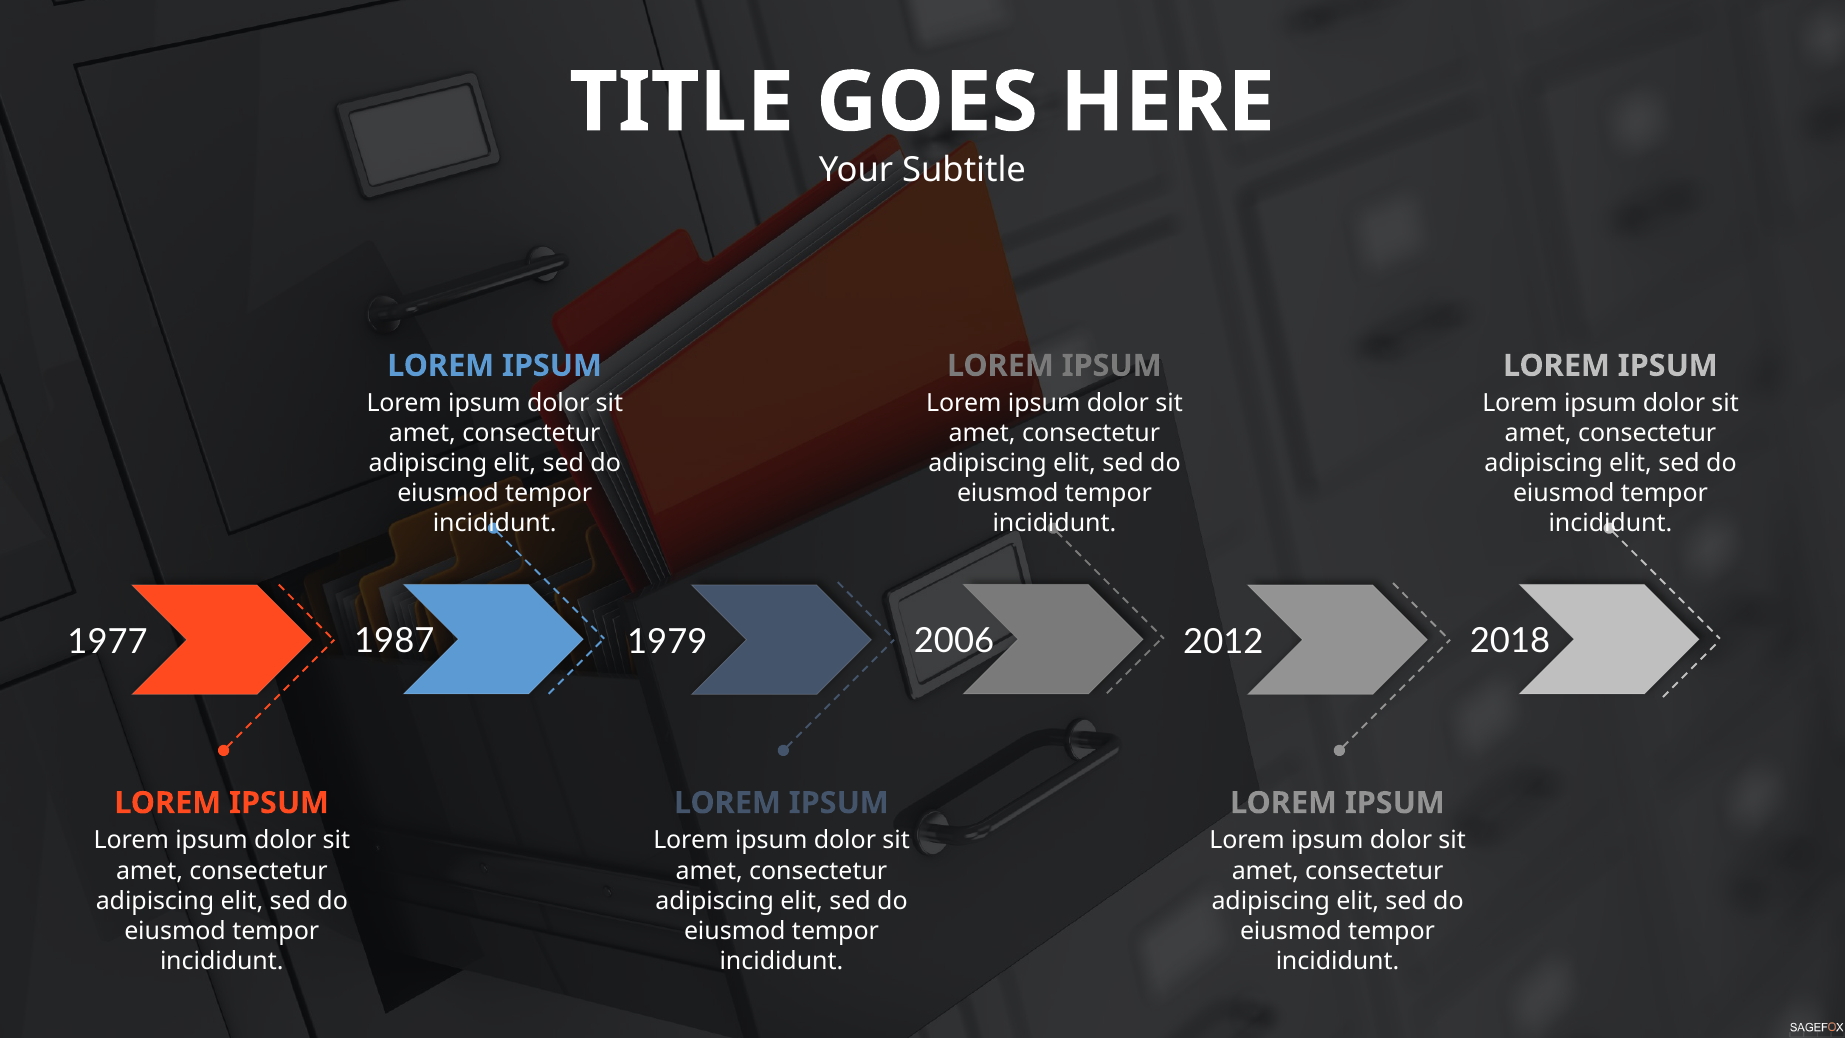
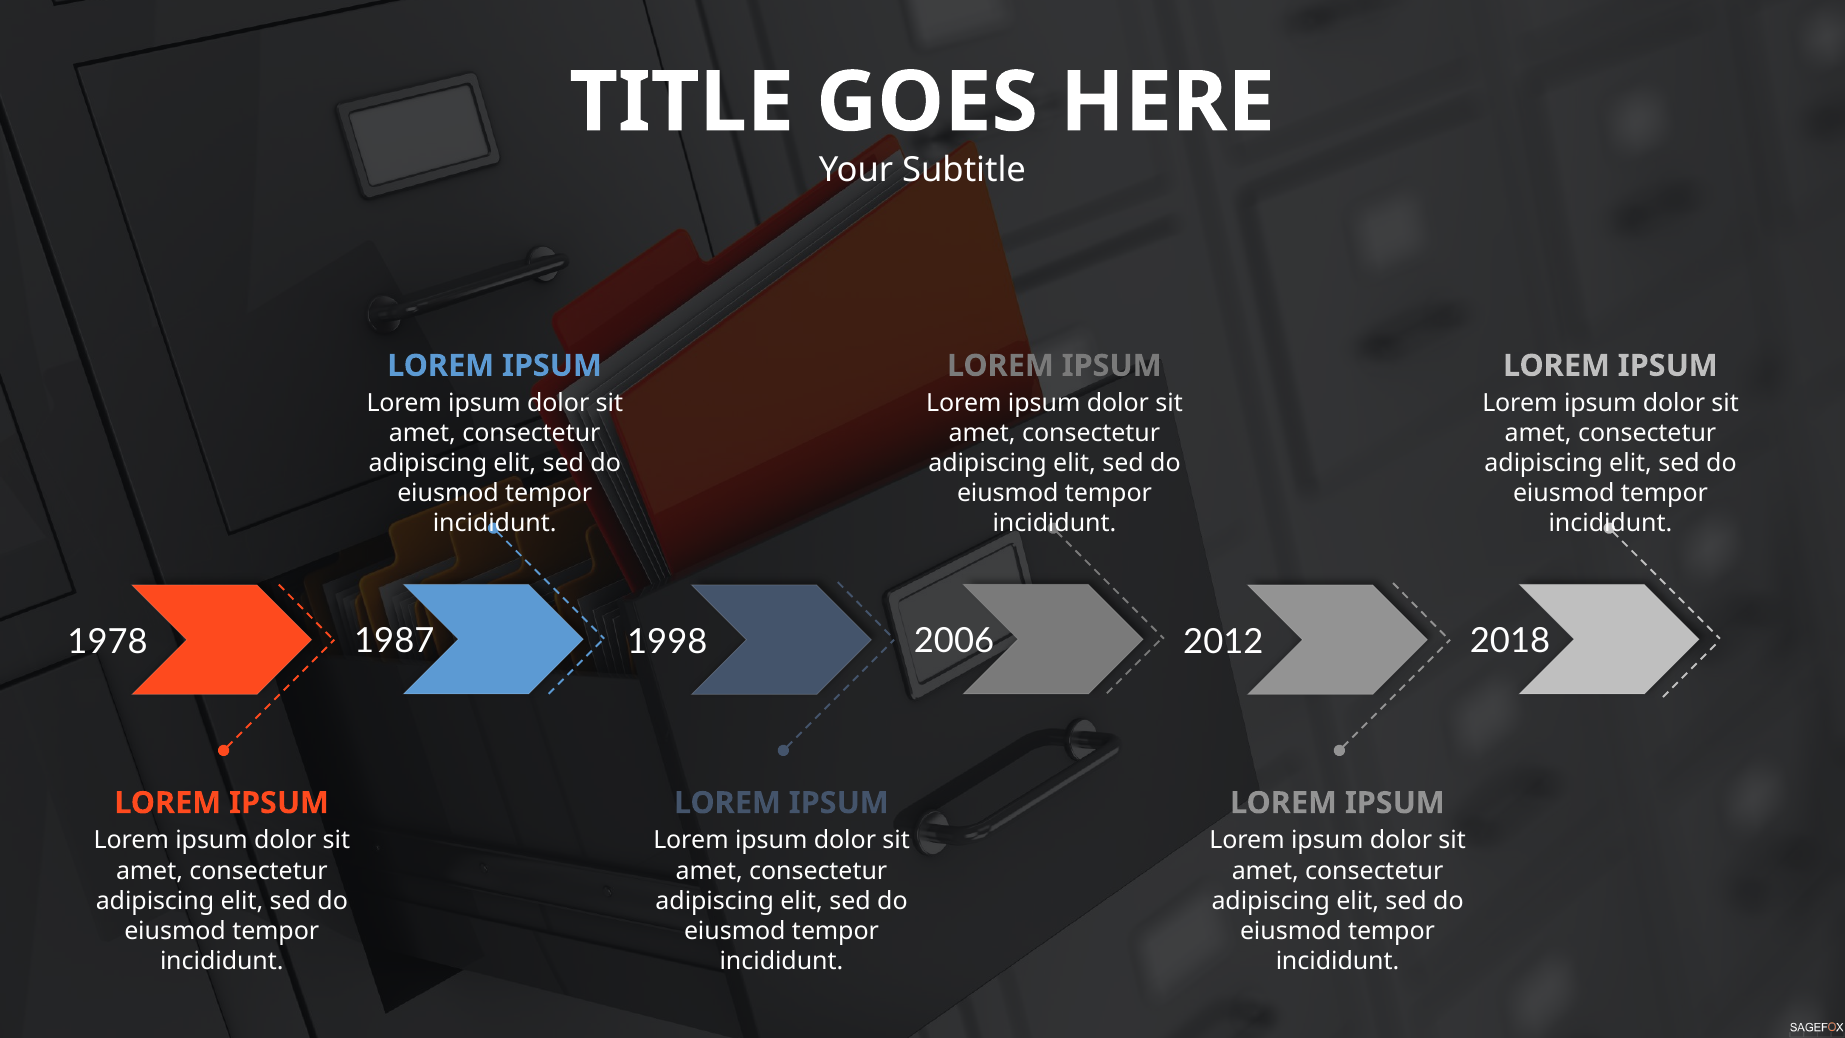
1977: 1977 -> 1978
1979: 1979 -> 1998
